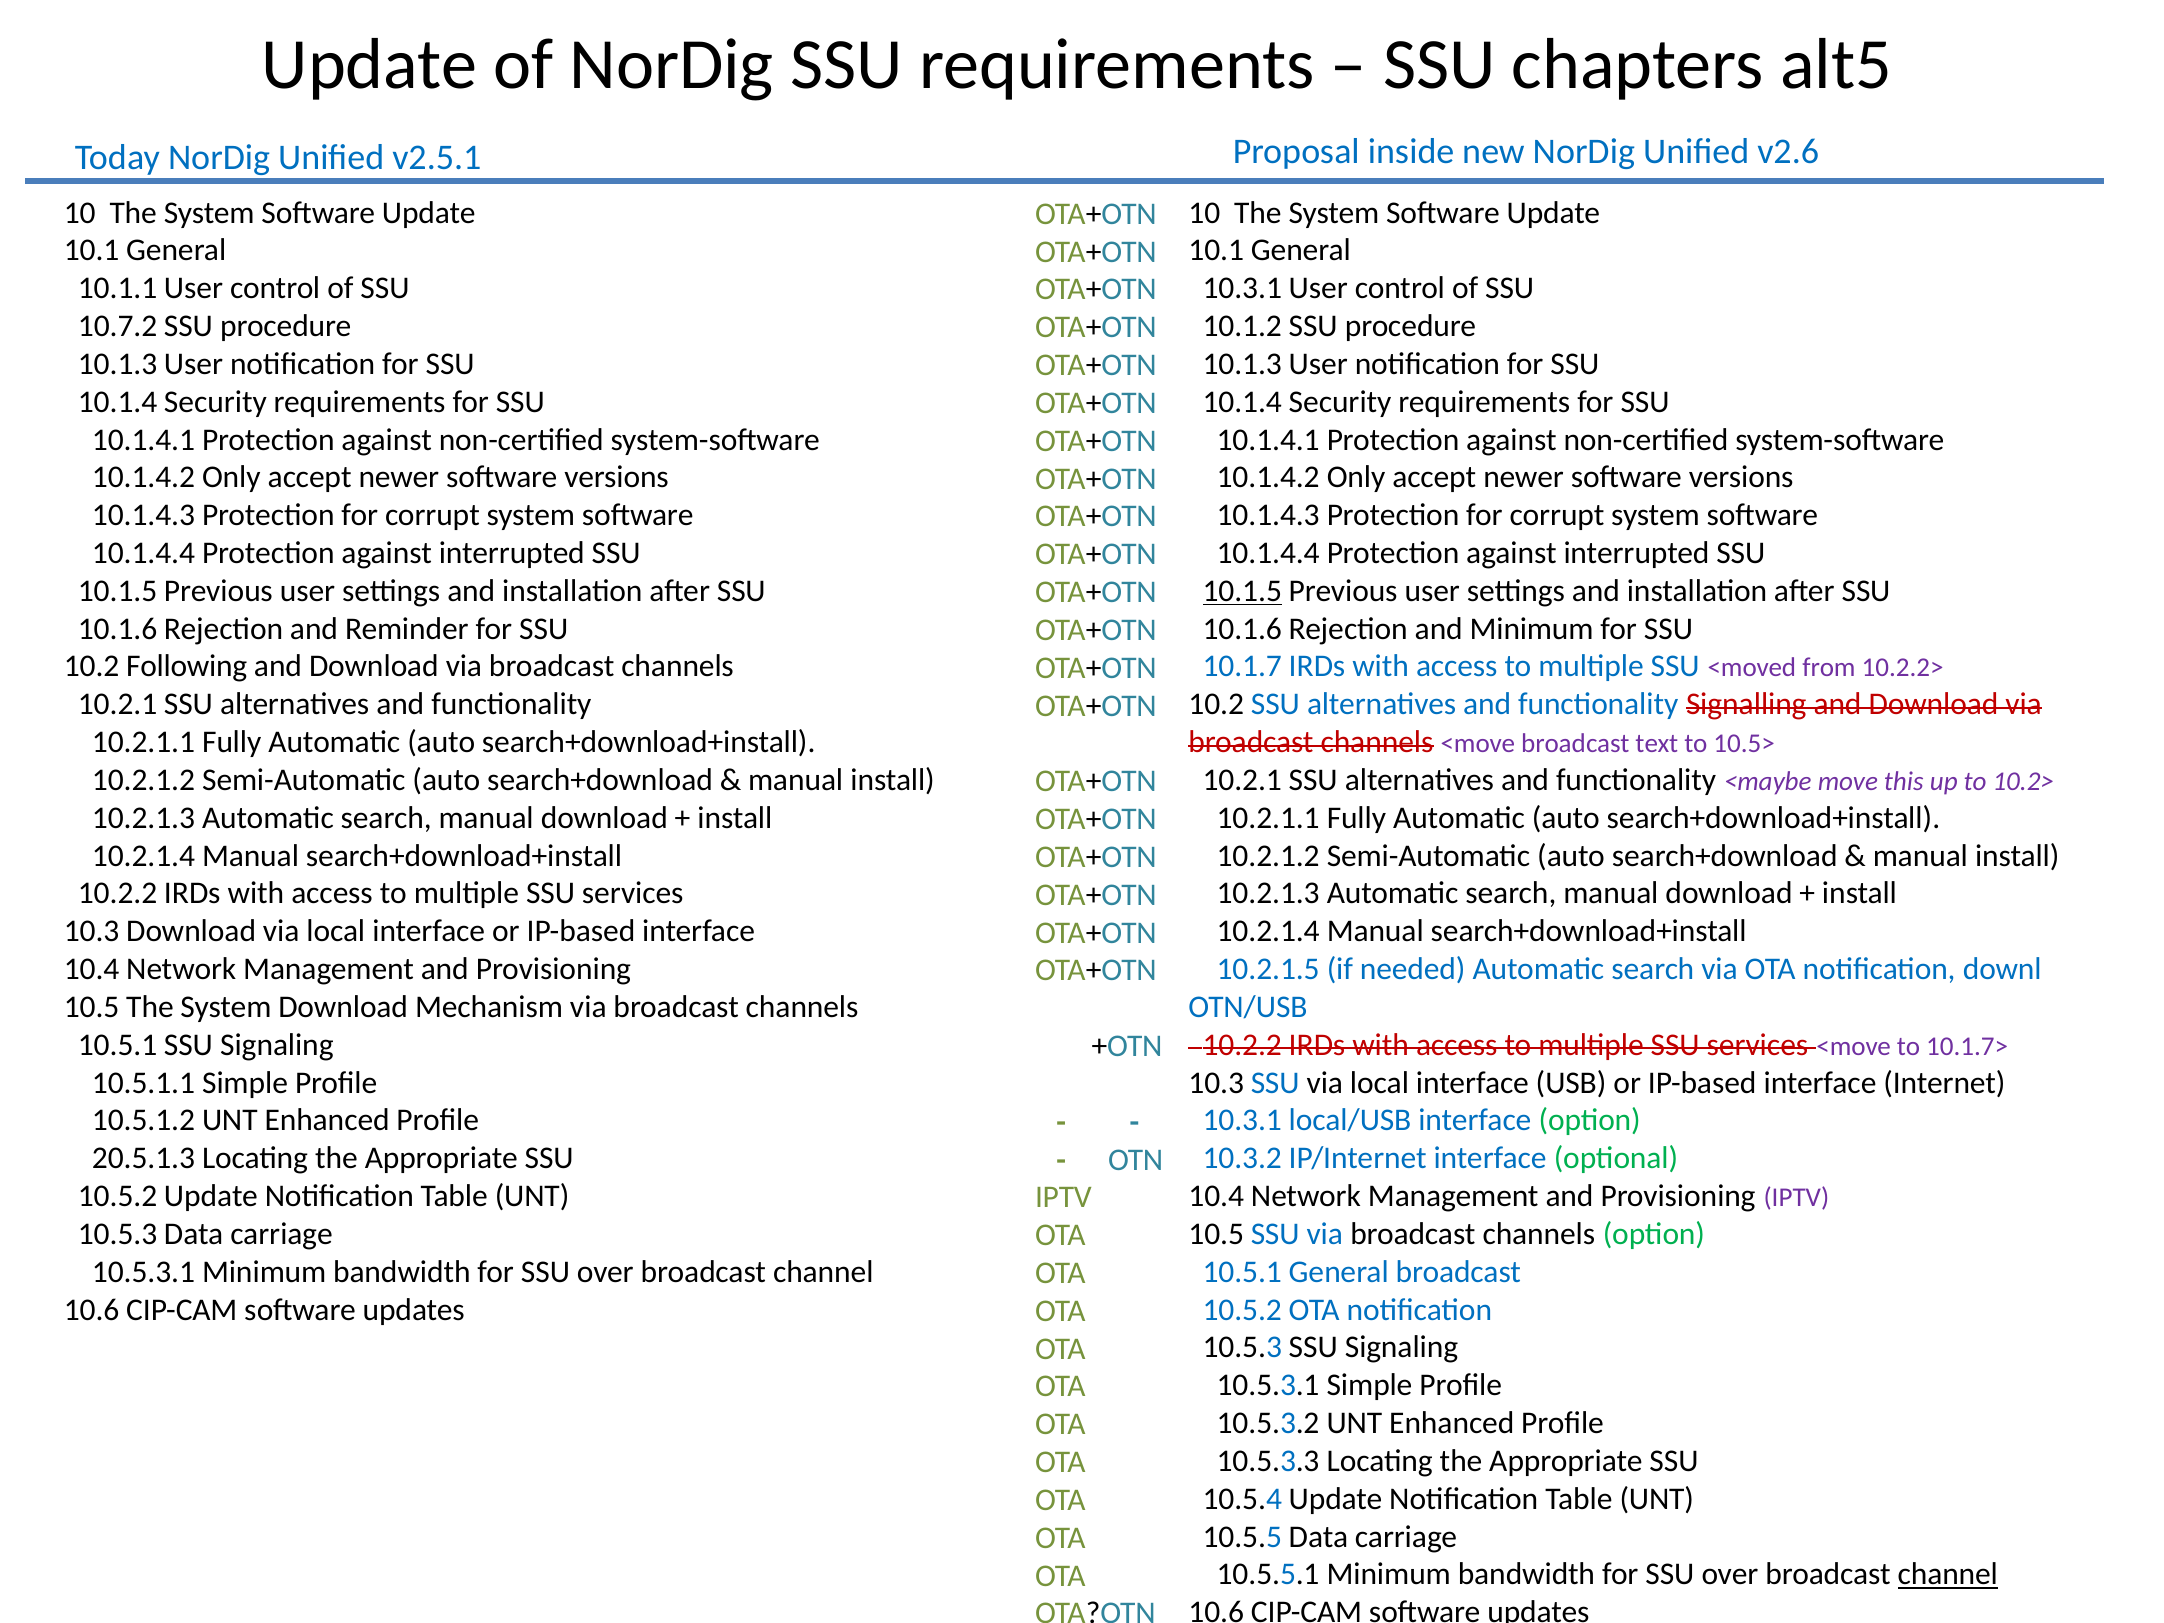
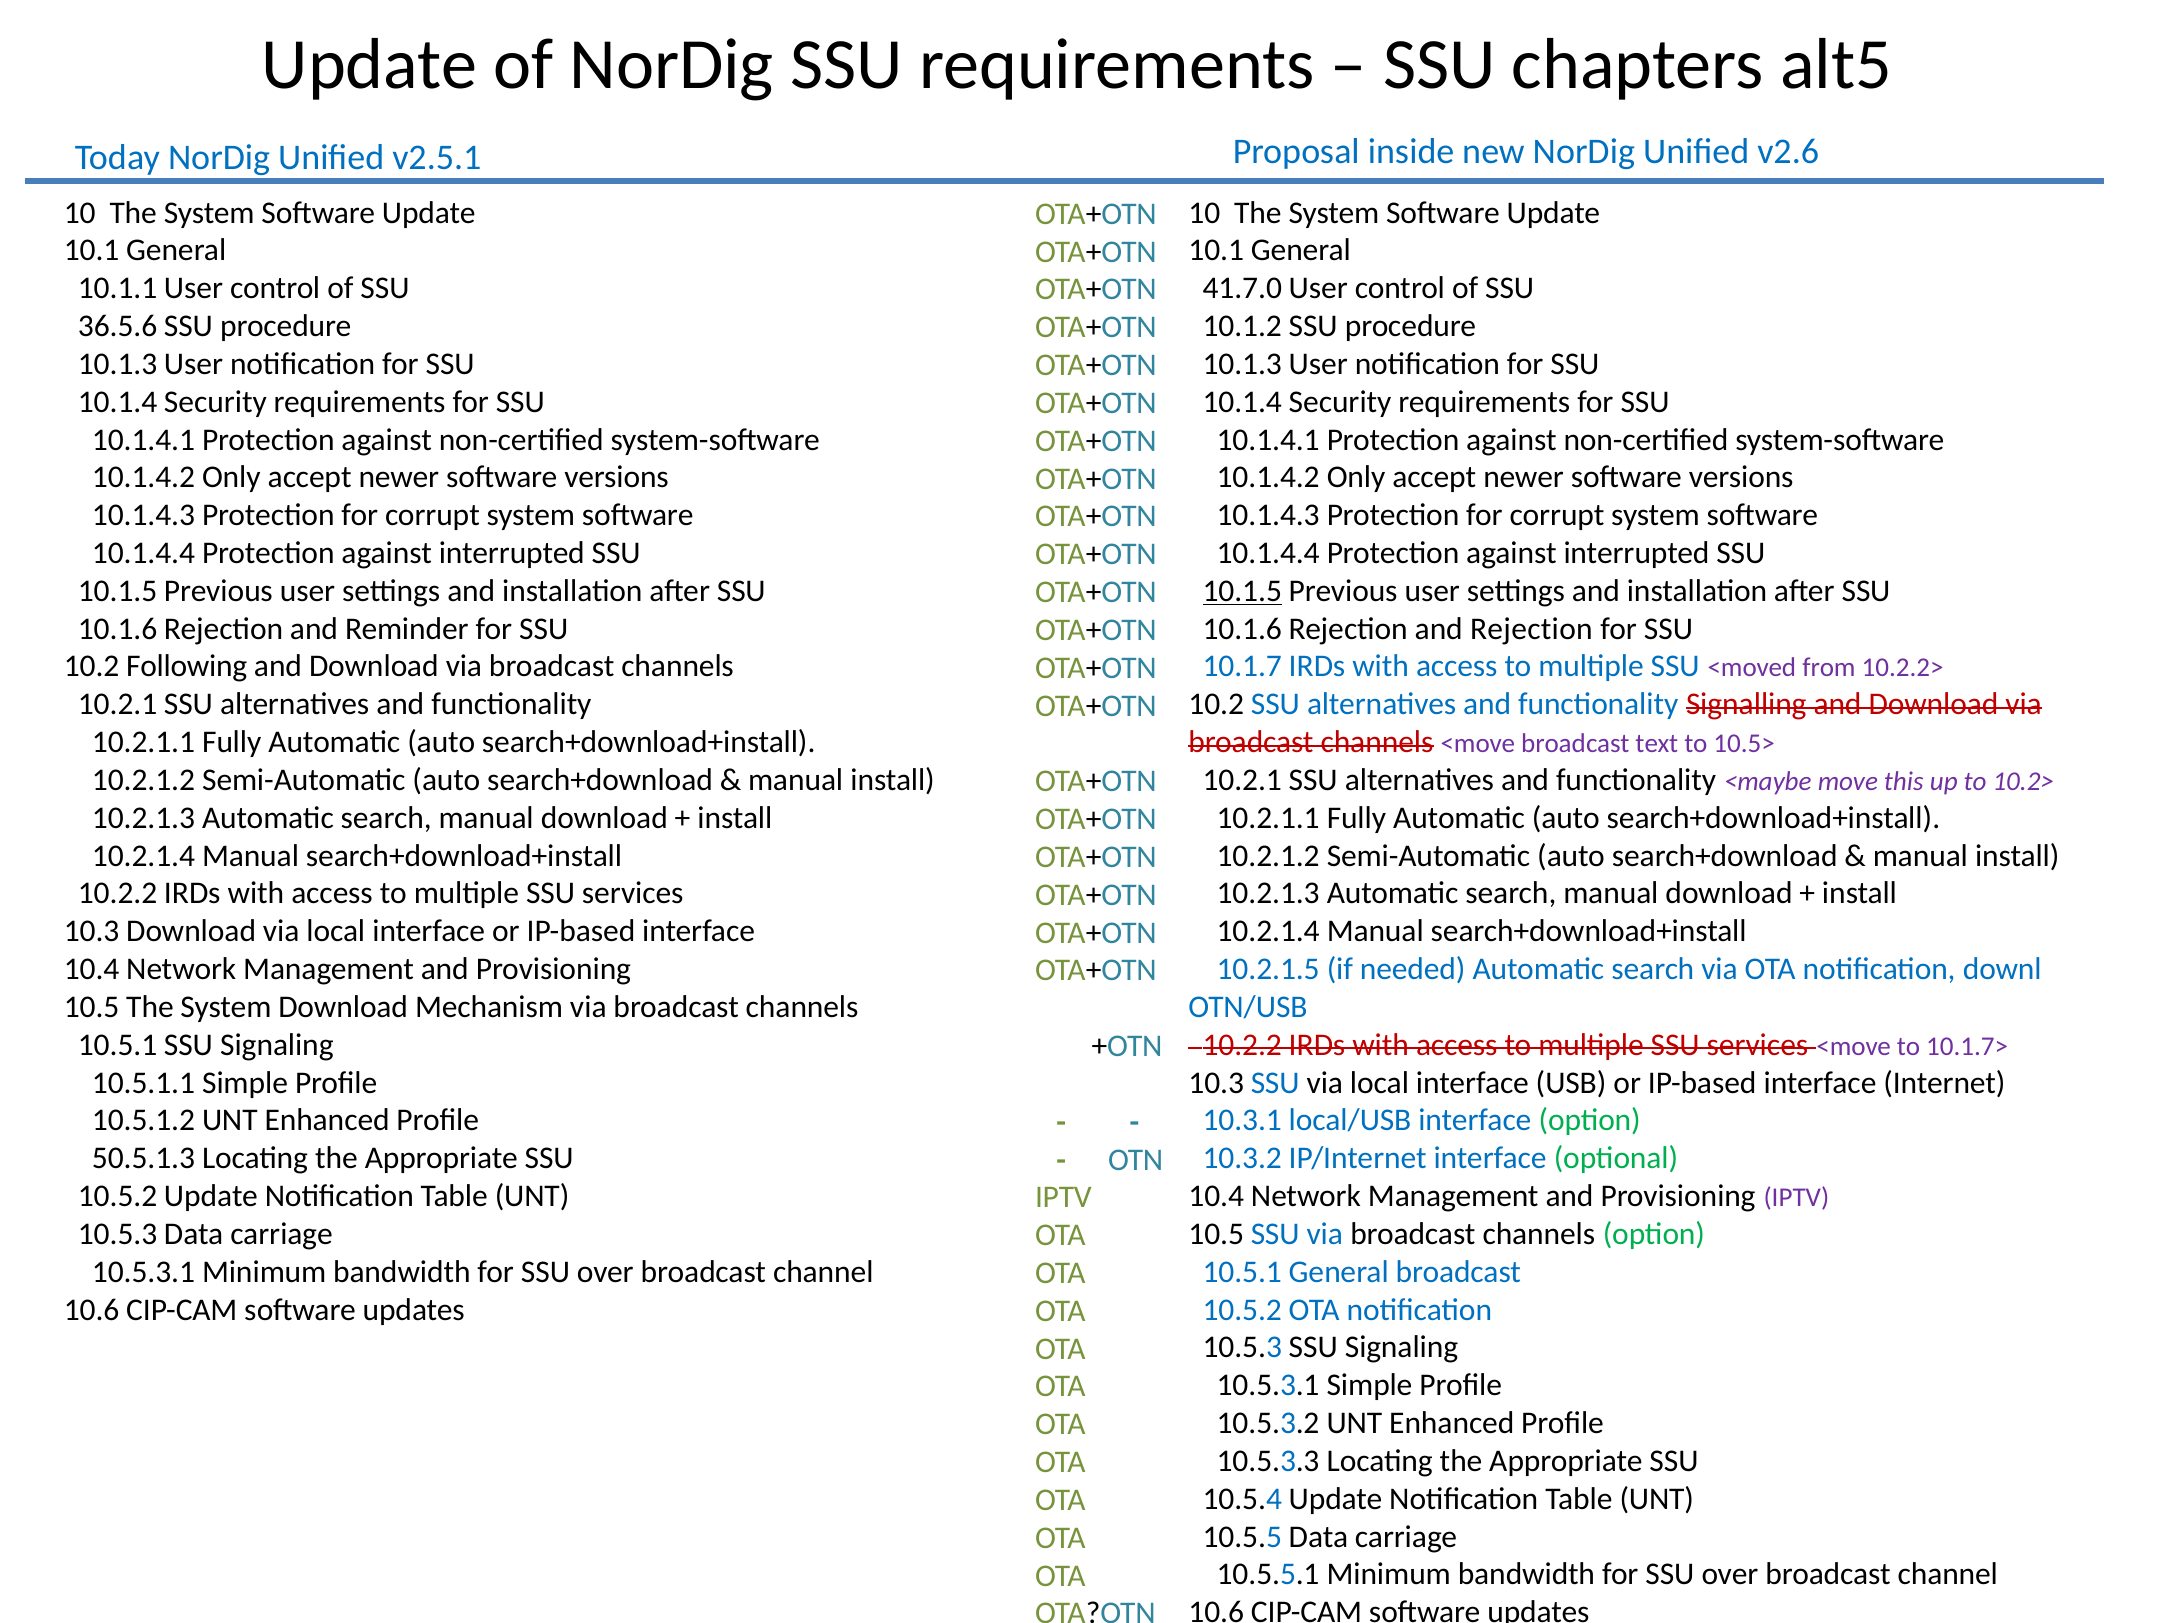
10.3.1 at (1242, 288): 10.3.1 -> 41.7.0
10.7.2: 10.7.2 -> 36.5.6
and Minimum: Minimum -> Rejection
20.5.1.3: 20.5.1.3 -> 50.5.1.3
channel at (1948, 1574) underline: present -> none
